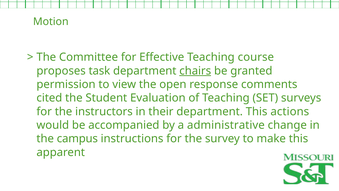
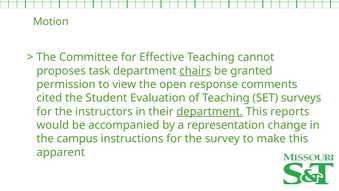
course: course -> cannot
department at (210, 111) underline: none -> present
actions: actions -> reports
administrative: administrative -> representation
